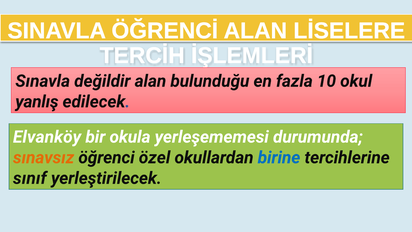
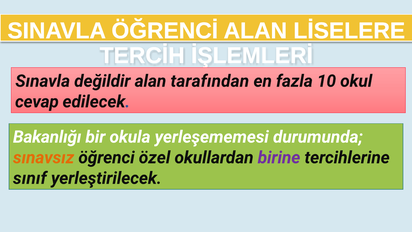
bulunduğu: bulunduğu -> tarafından
yanlış: yanlış -> cevap
Elvanköy: Elvanköy -> Bakanlığı
birine colour: blue -> purple
